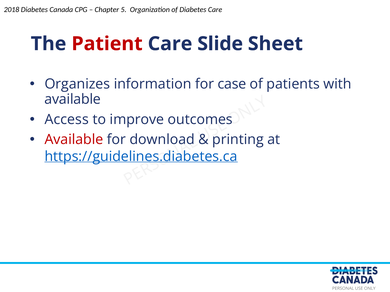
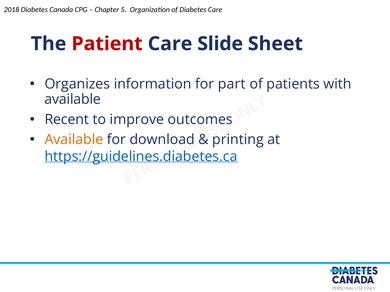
case: case -> part
Access: Access -> Recent
Available at (74, 140) colour: red -> orange
